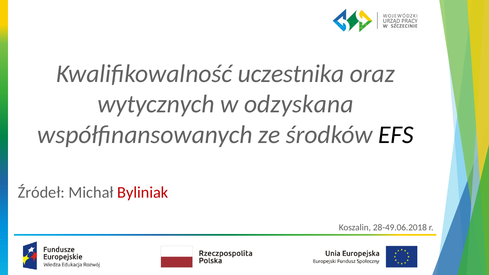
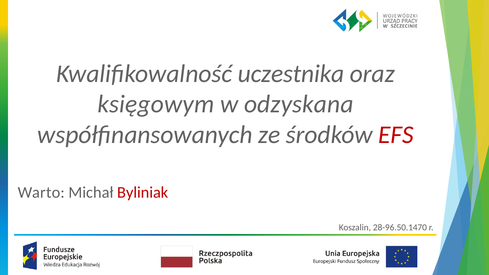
wytycznych: wytycznych -> księgowym
EFS colour: black -> red
Źródeł: Źródeł -> Warto
28-49.06.2018: 28-49.06.2018 -> 28-96.50.1470
